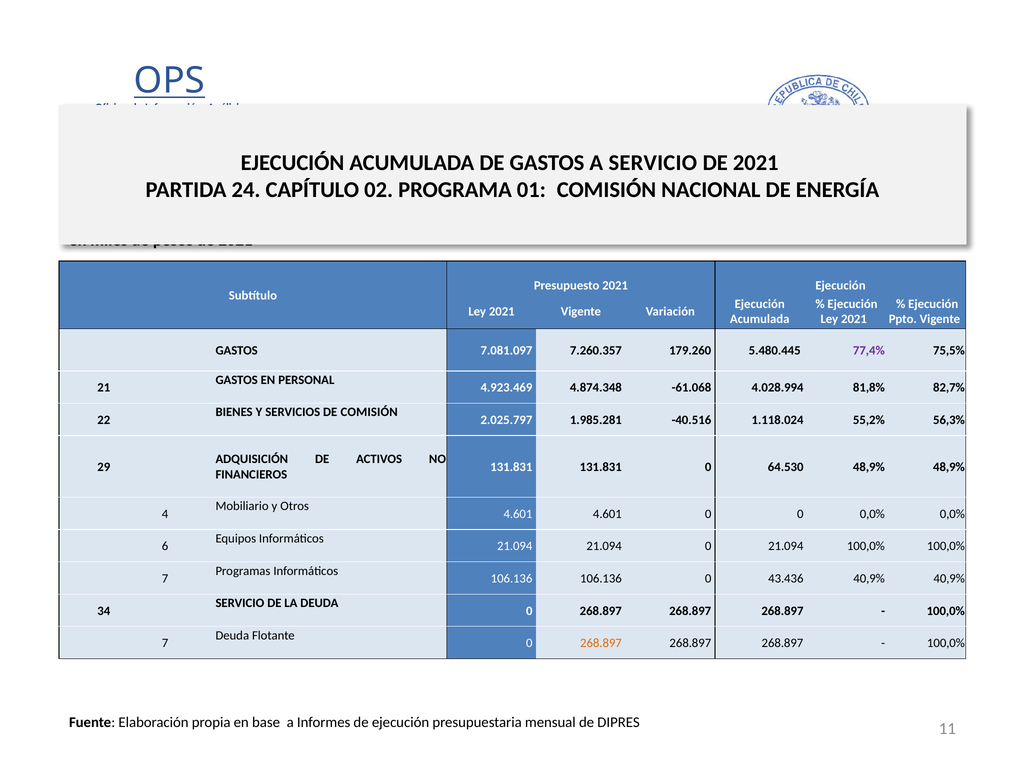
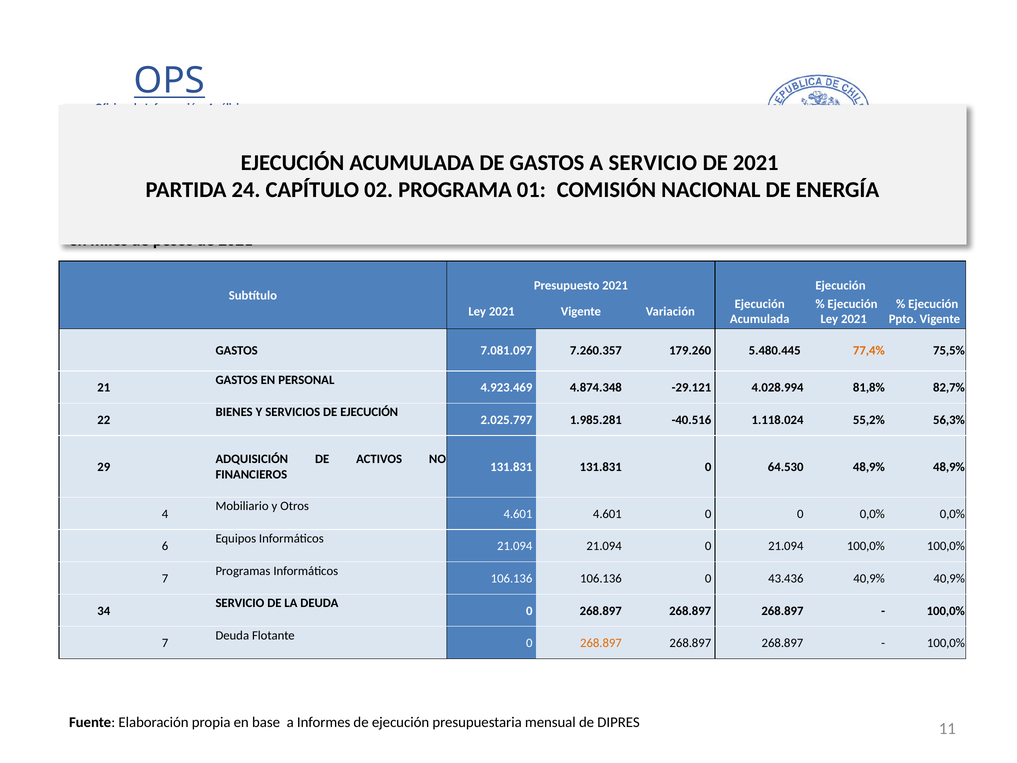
77,4% colour: purple -> orange
-61.068: -61.068 -> -29.121
SERVICIOS DE COMISIÓN: COMISIÓN -> EJECUCIÓN
